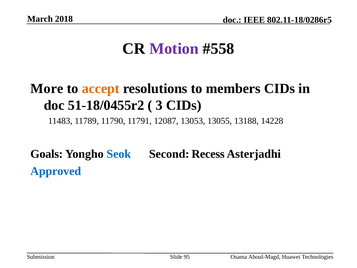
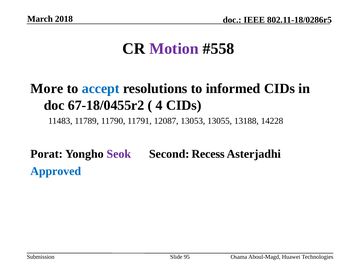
accept colour: orange -> blue
members: members -> informed
51-18/0455r2: 51-18/0455r2 -> 67-18/0455r2
3: 3 -> 4
Goals: Goals -> Porat
Seok colour: blue -> purple
